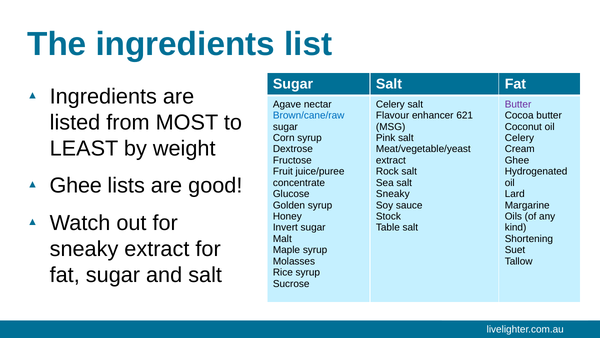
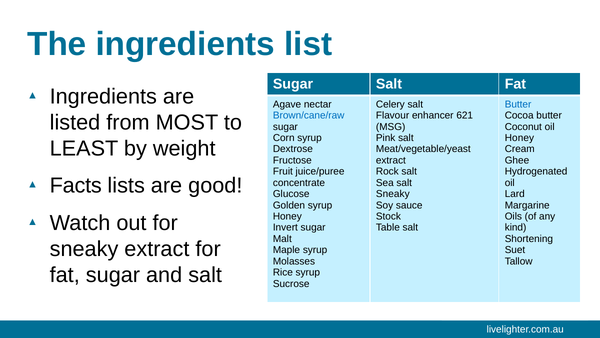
Butter at (518, 104) colour: purple -> blue
Celery at (519, 138): Celery -> Honey
Ghee at (76, 185): Ghee -> Facts
